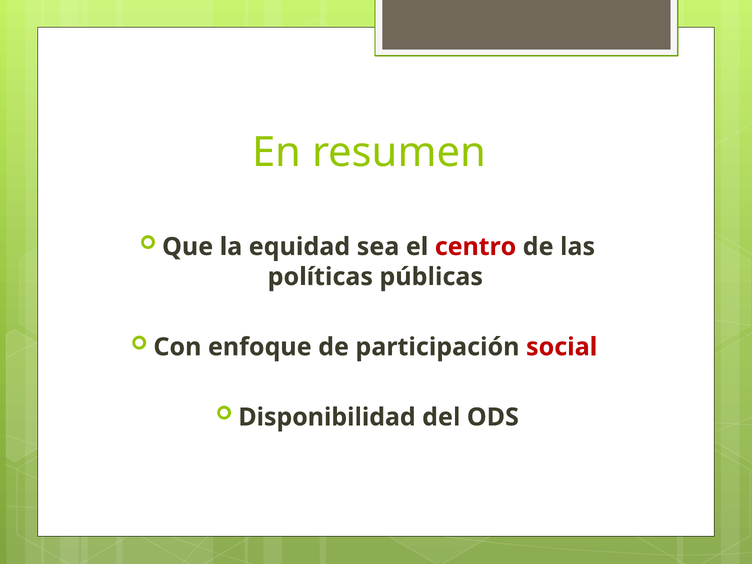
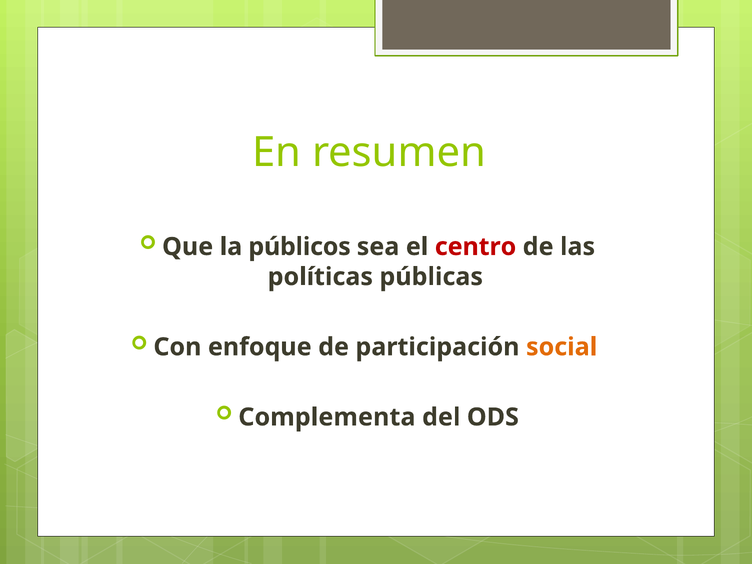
equidad: equidad -> públicos
social colour: red -> orange
Disponibilidad: Disponibilidad -> Complementa
